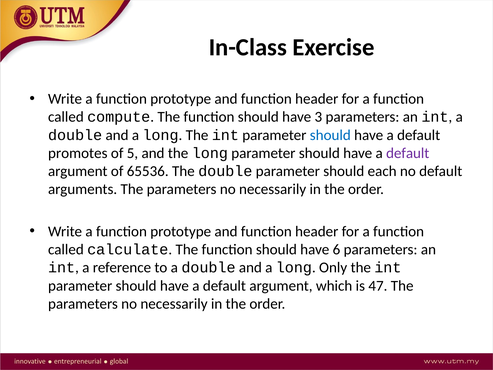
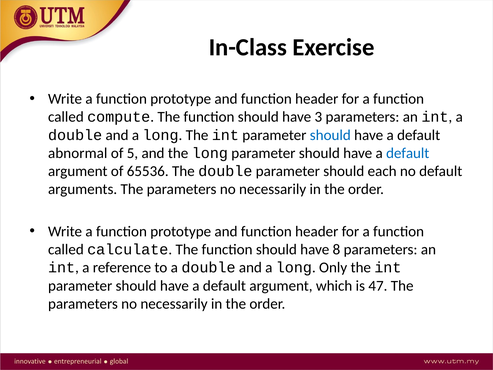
promotes: promotes -> abnormal
default at (408, 153) colour: purple -> blue
6: 6 -> 8
